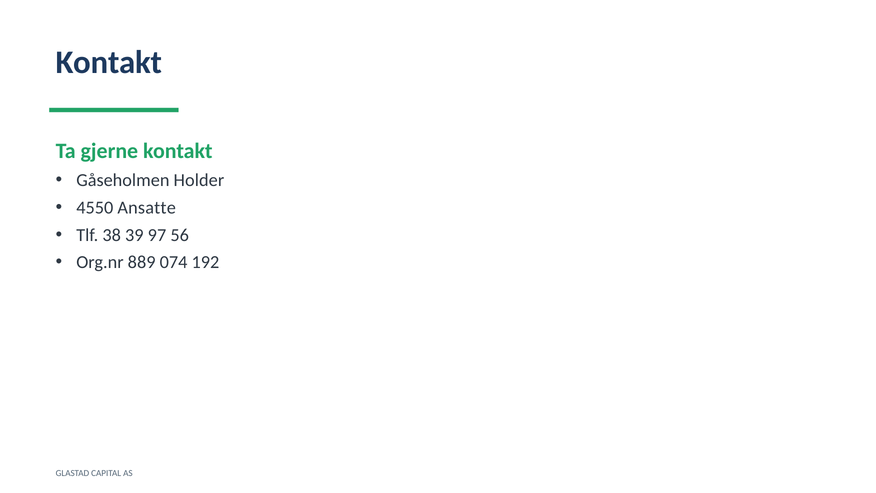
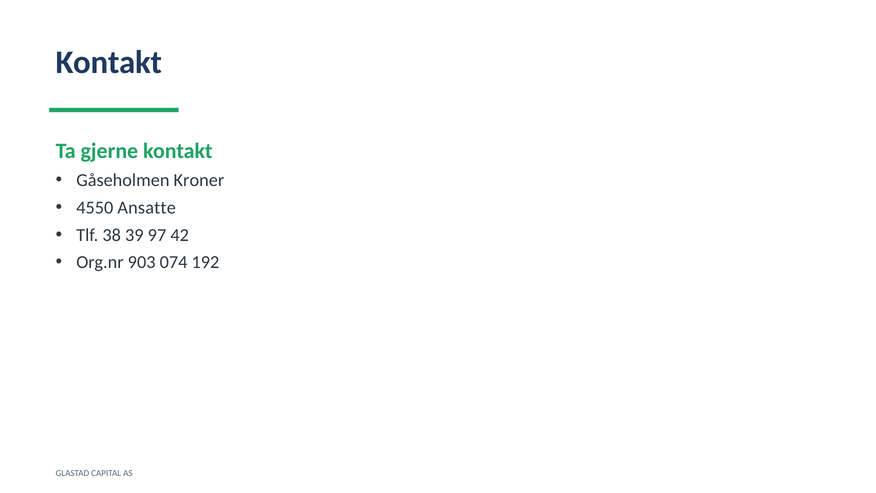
Holder: Holder -> Kroner
56: 56 -> 42
889: 889 -> 903
